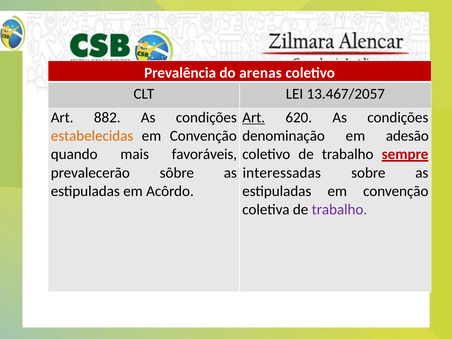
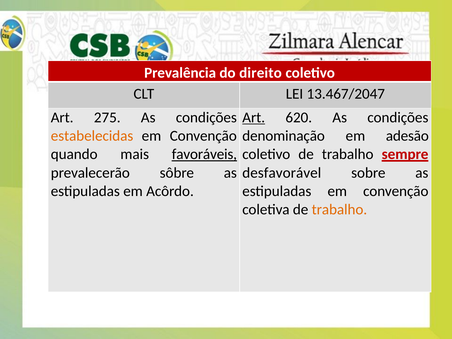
arenas: arenas -> direito
13.467/2057: 13.467/2057 -> 13.467/2047
882: 882 -> 275
favoráveis underline: none -> present
interessadas: interessadas -> desfavorável
trabalho at (339, 209) colour: purple -> orange
